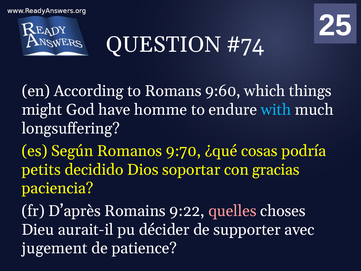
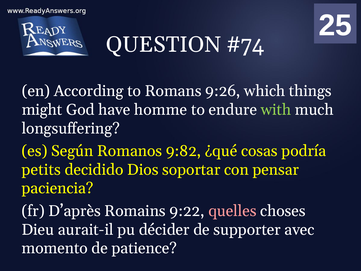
9:60: 9:60 -> 9:26
with colour: light blue -> light green
9:70: 9:70 -> 9:82
gracias: gracias -> pensar
jugement: jugement -> momento
